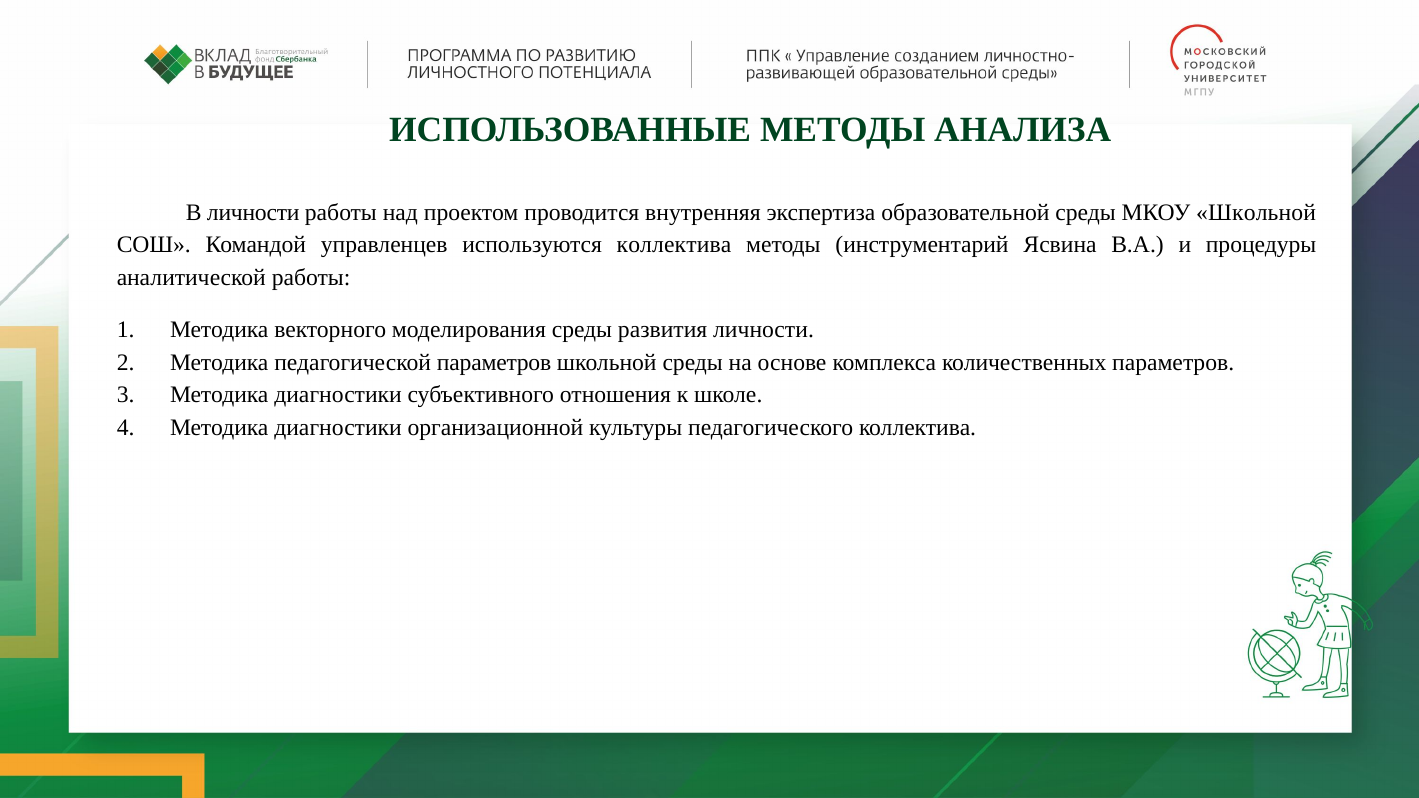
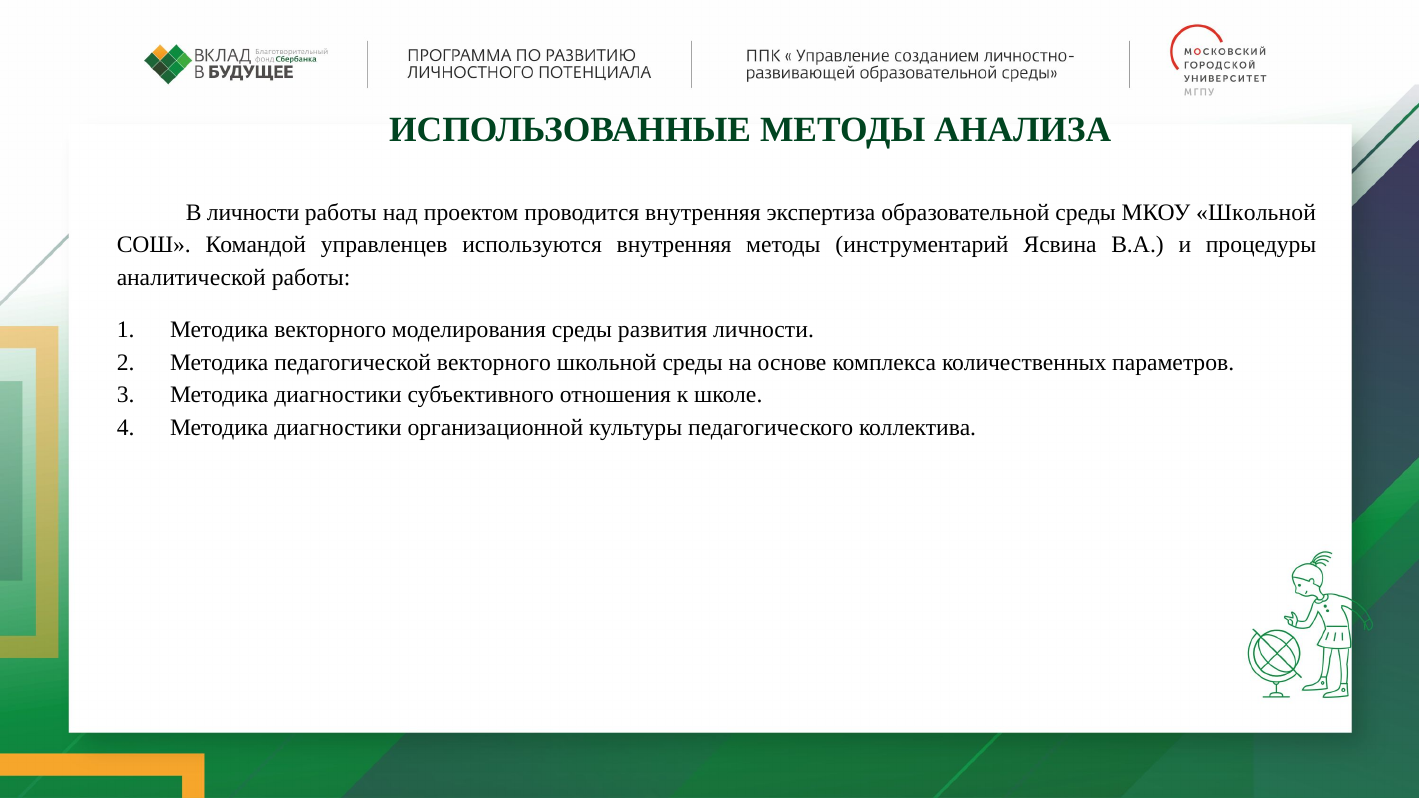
используются коллектива: коллектива -> внутренняя
педагогической параметров: параметров -> векторного
